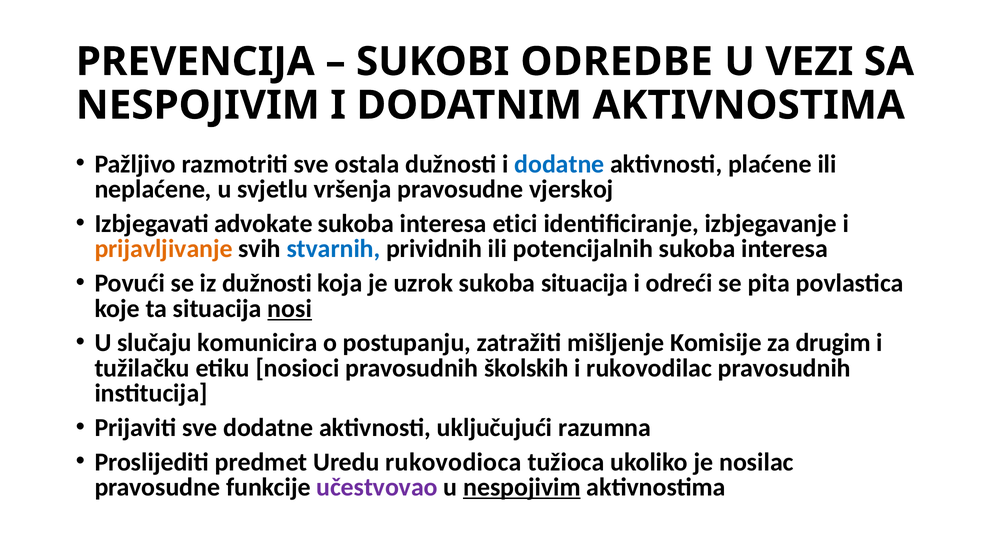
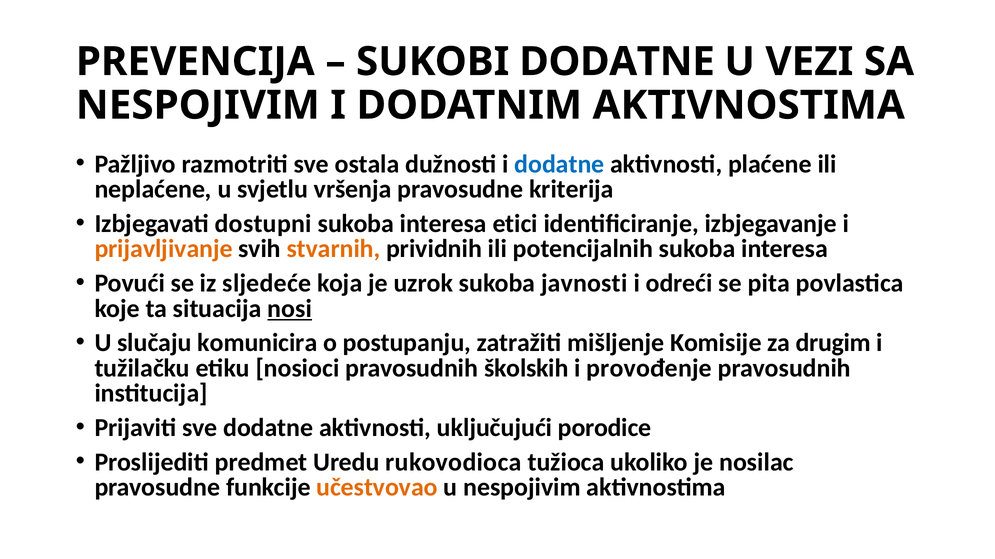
SUKOBI ODREDBE: ODREDBE -> DODATNE
vjerskoj: vjerskoj -> kriterija
advokate: advokate -> dostupni
stvarnih colour: blue -> orange
iz dužnosti: dužnosti -> sljedeće
sukoba situacija: situacija -> javnosti
rukovodilac: rukovodilac -> provođenje
razumna: razumna -> porodice
učestvovao colour: purple -> orange
nespojivim at (522, 488) underline: present -> none
